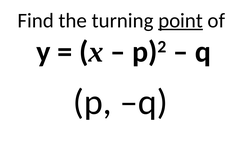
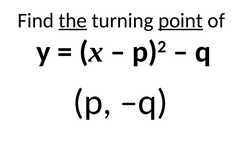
the underline: none -> present
